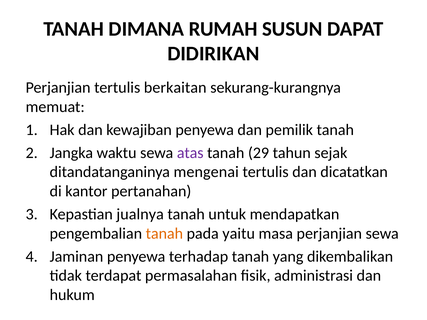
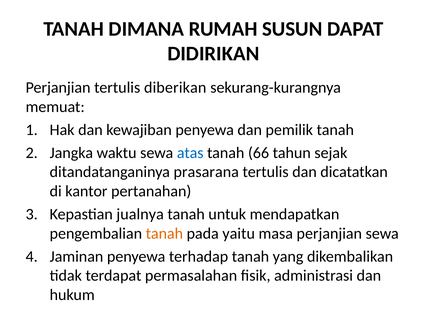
berkaitan: berkaitan -> diberikan
atas colour: purple -> blue
29: 29 -> 66
mengenai: mengenai -> prasarana
